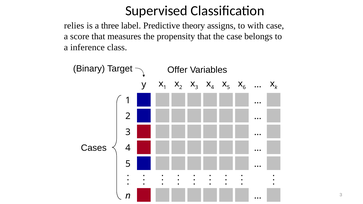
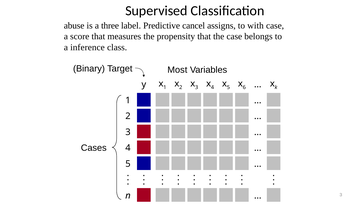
relies: relies -> abuse
theory: theory -> cancel
Offer: Offer -> Most
